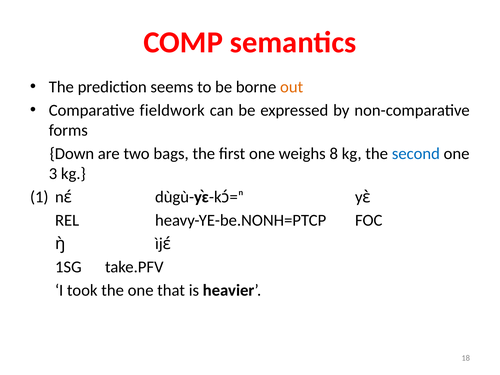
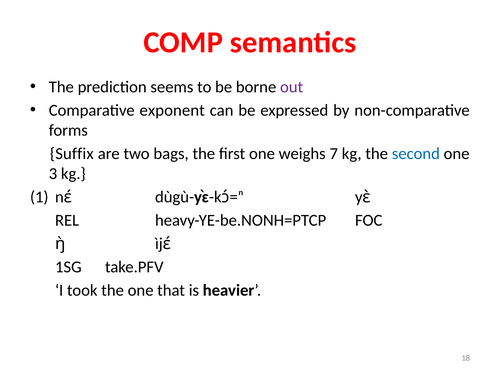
out colour: orange -> purple
fieldwork: fieldwork -> exponent
Down: Down -> Suffix
8: 8 -> 7
